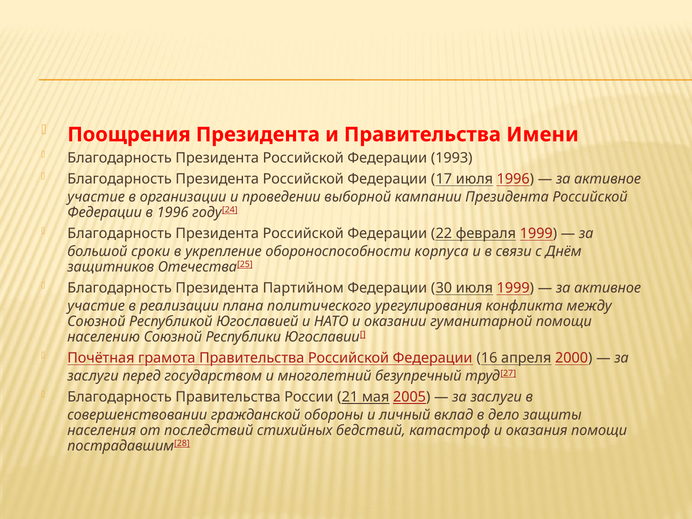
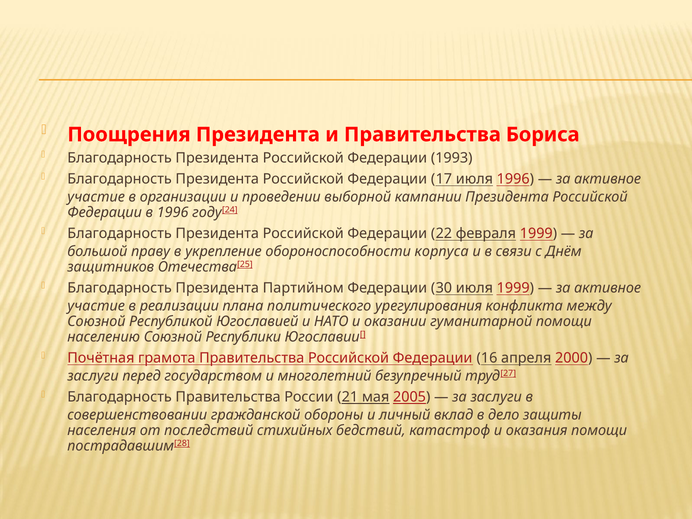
Имени: Имени -> Бориса
сроки: сроки -> праву
